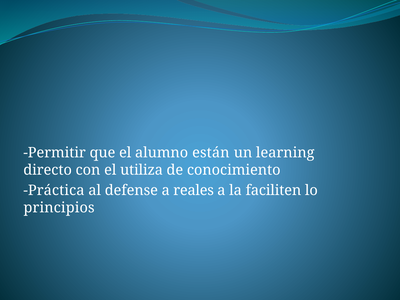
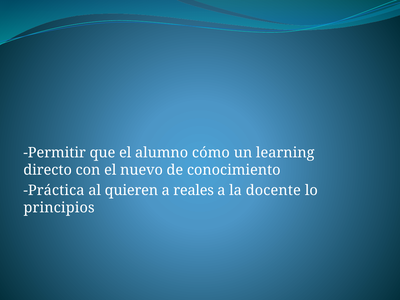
están: están -> cómo
utiliza: utiliza -> nuevo
defense: defense -> quieren
faciliten: faciliten -> docente
